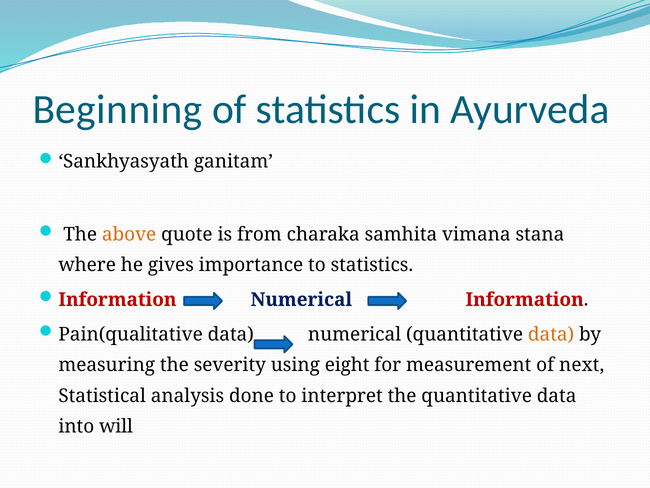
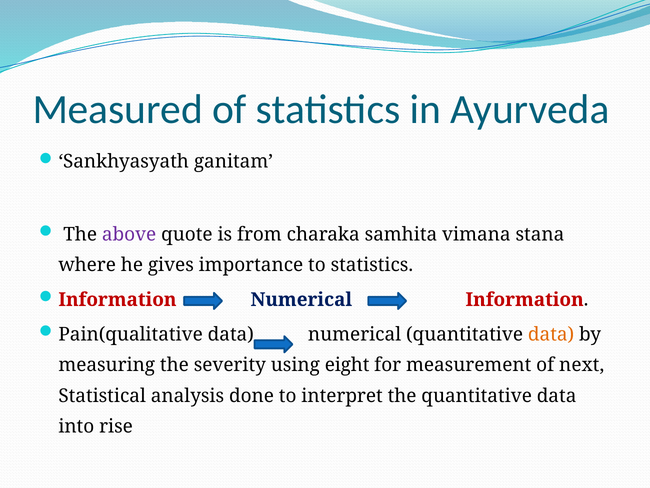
Beginning: Beginning -> Measured
above colour: orange -> purple
will: will -> rise
